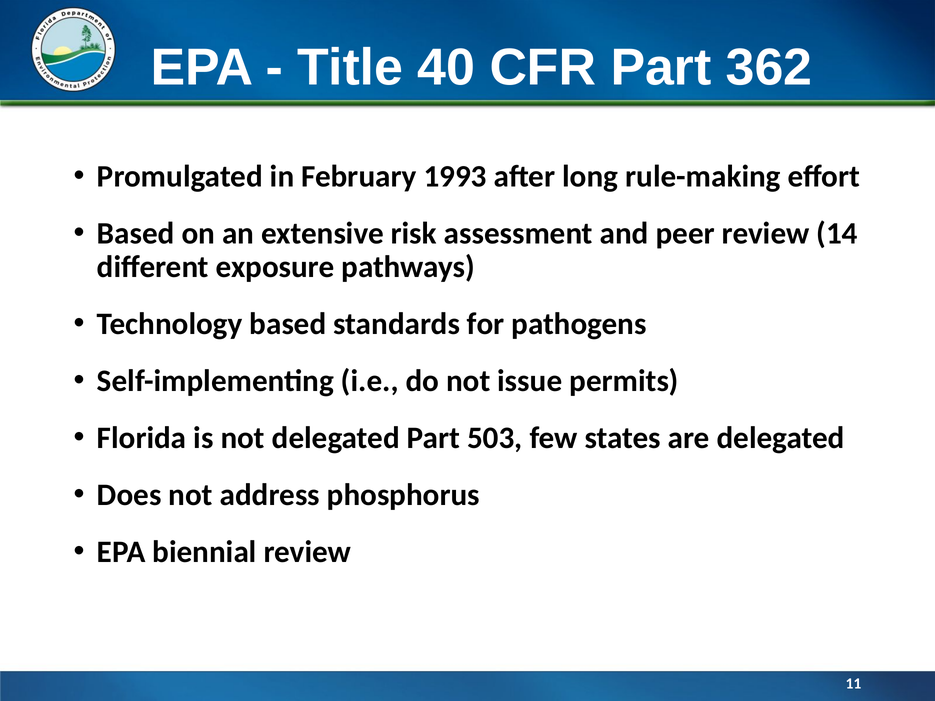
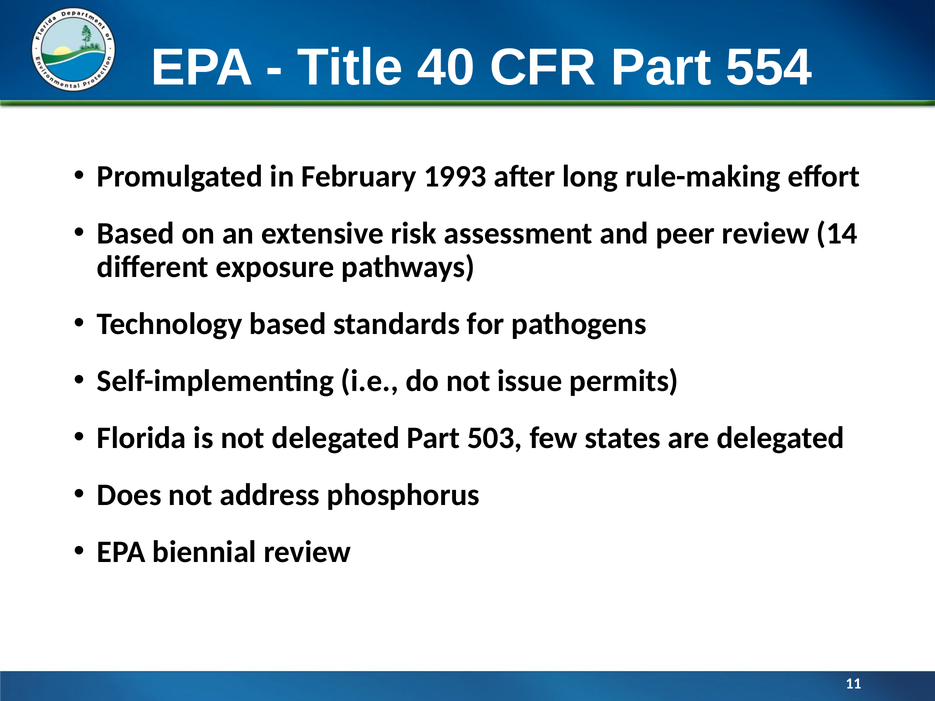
362: 362 -> 554
